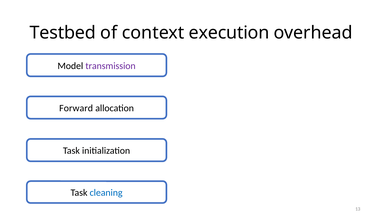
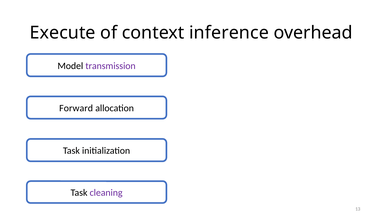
Testbed: Testbed -> Execute
execution: execution -> inference
cleaning colour: blue -> purple
